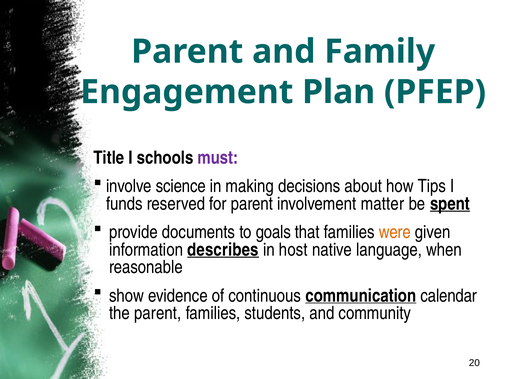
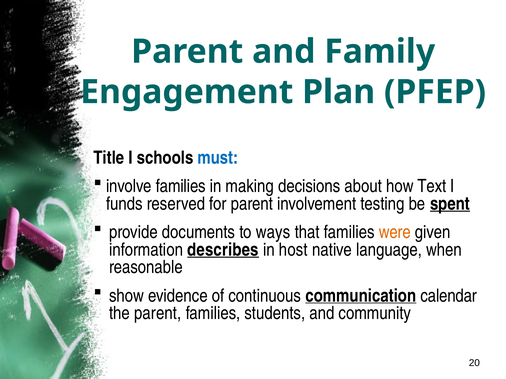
must colour: purple -> blue
involve science: science -> families
Tips: Tips -> Text
matter: matter -> testing
goals: goals -> ways
